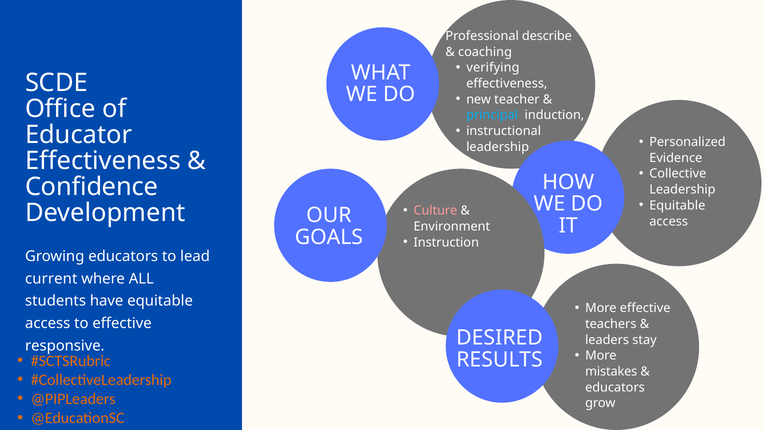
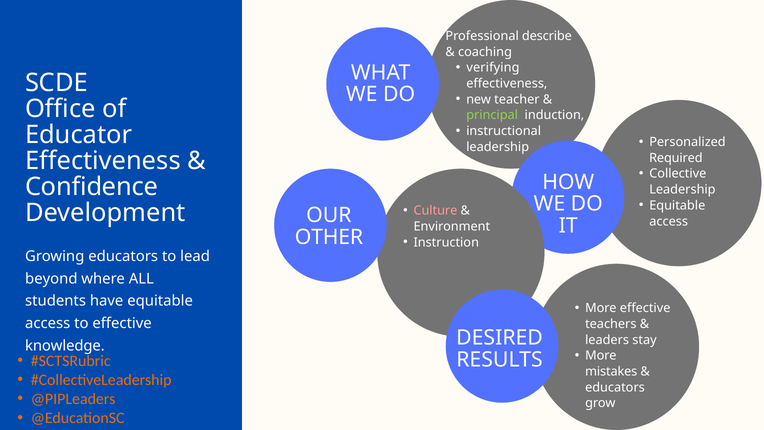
principal colour: light blue -> light green
Evidence: Evidence -> Required
GOALS: GOALS -> OTHER
current: current -> beyond
responsive: responsive -> knowledge
